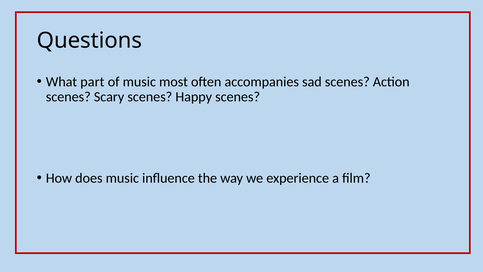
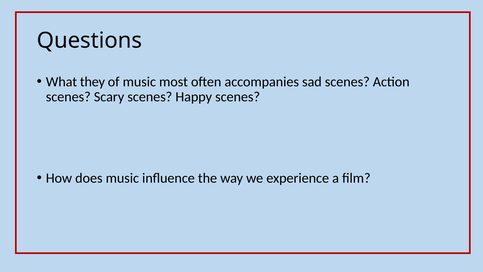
part: part -> they
